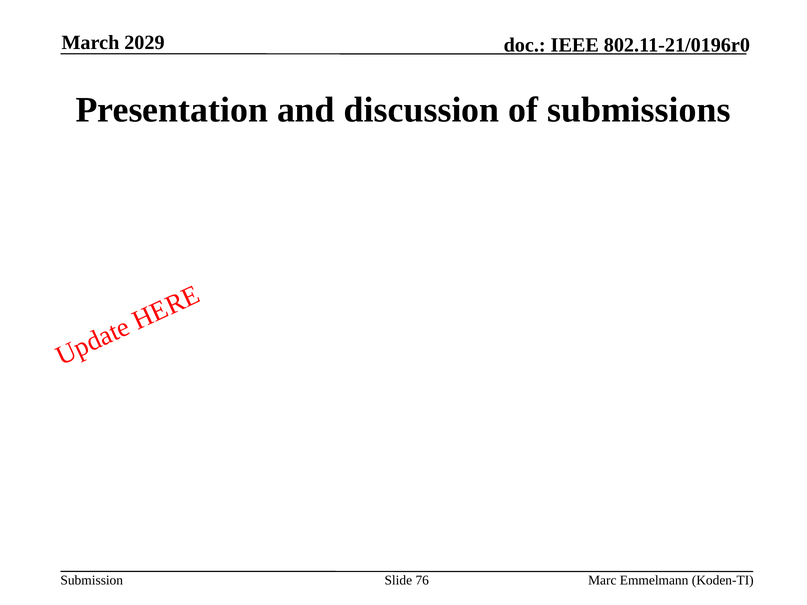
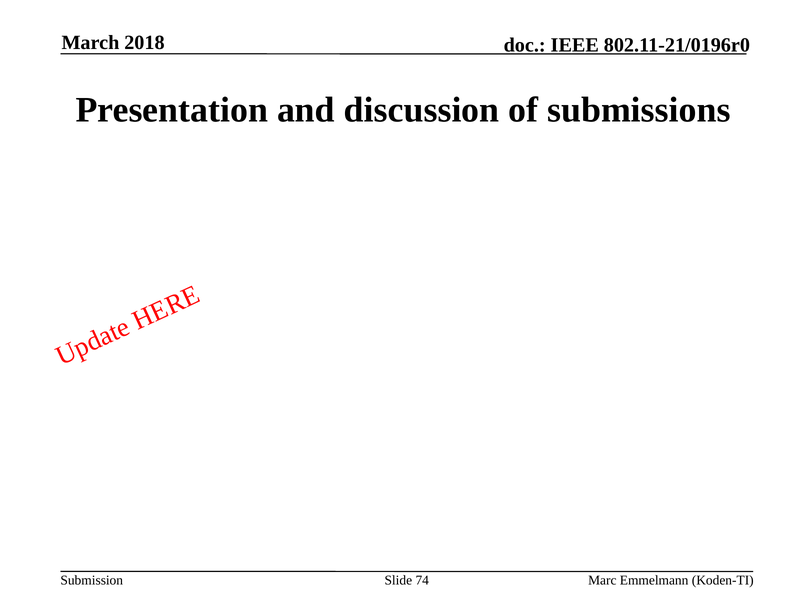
2029: 2029 -> 2018
76: 76 -> 74
